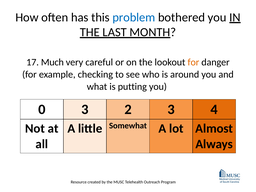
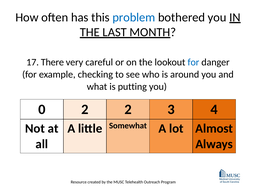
Much: Much -> There
for at (193, 62) colour: orange -> blue
0 3: 3 -> 2
